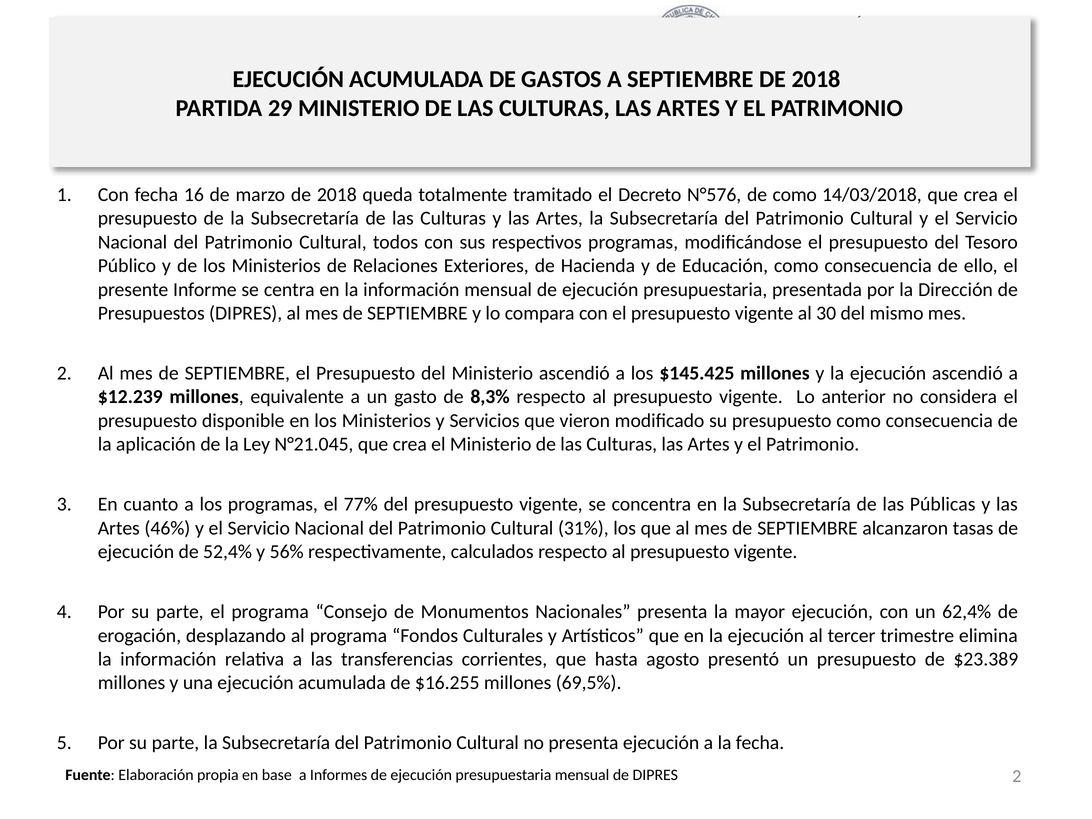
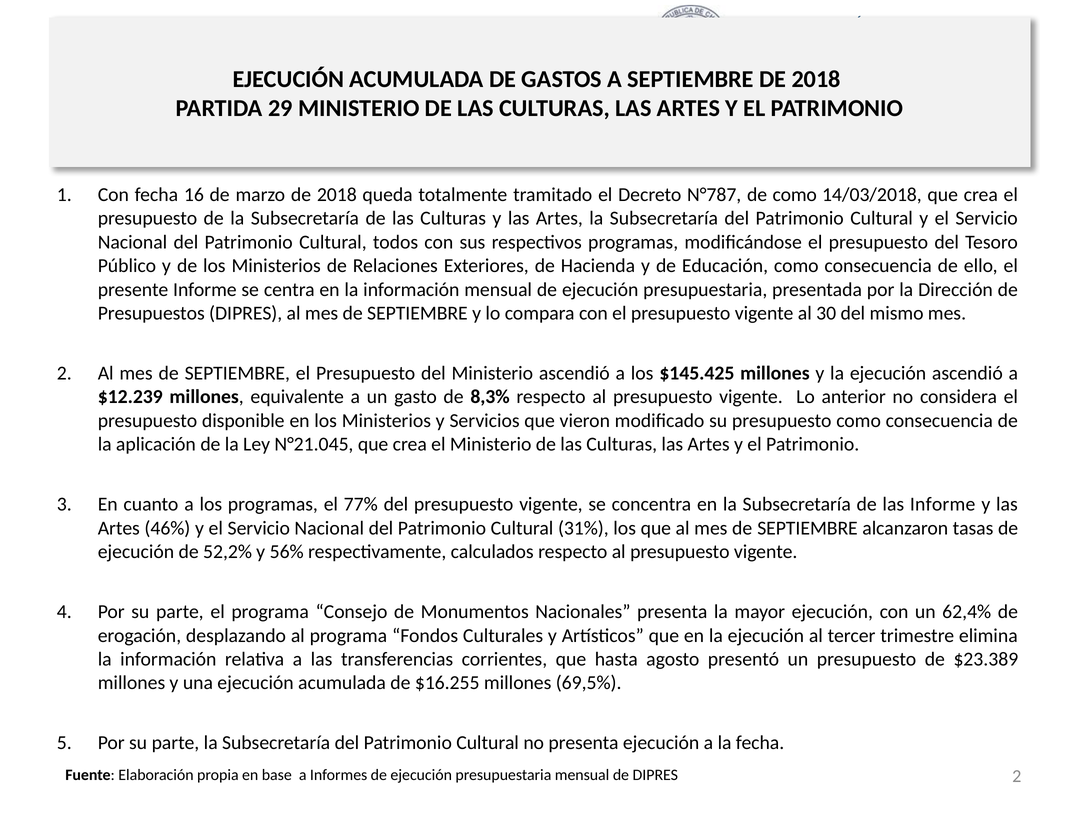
N°576: N°576 -> N°787
las Públicas: Públicas -> Informe
52,4%: 52,4% -> 52,2%
